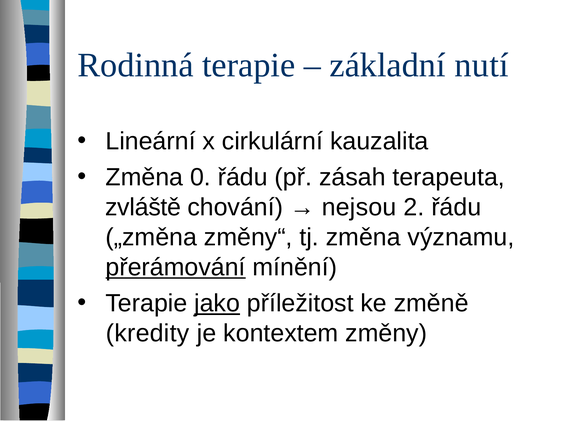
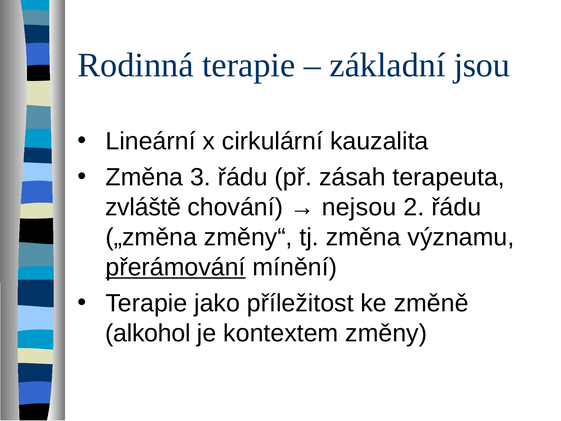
nutí: nutí -> jsou
0: 0 -> 3
jako underline: present -> none
kredity: kredity -> alkohol
